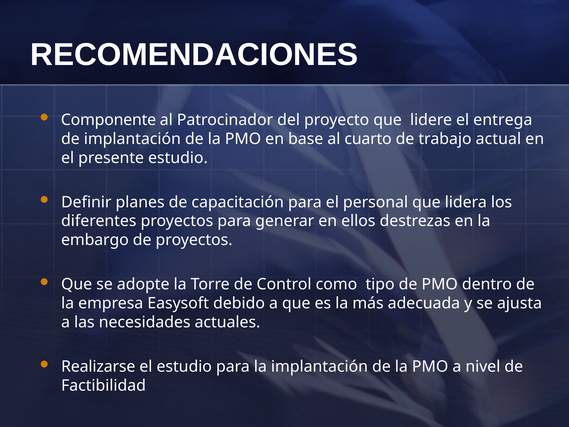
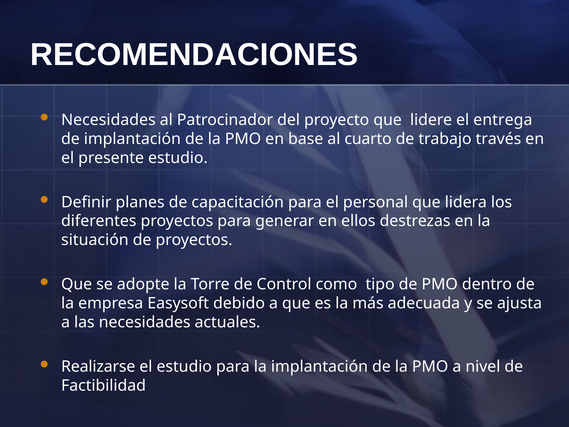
Componente at (109, 120): Componente -> Necesidades
actual: actual -> través
embargo: embargo -> situación
